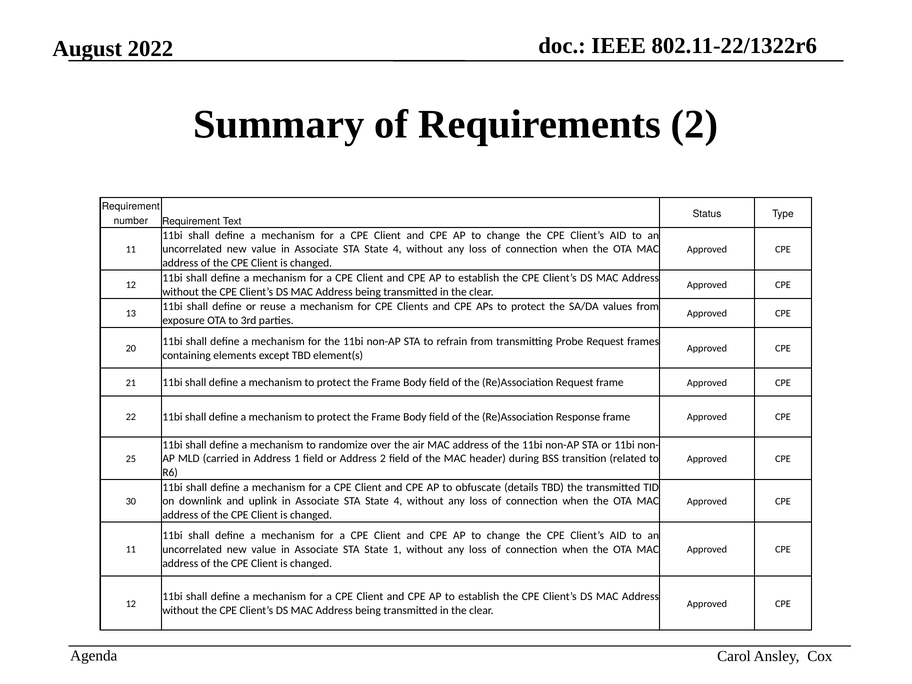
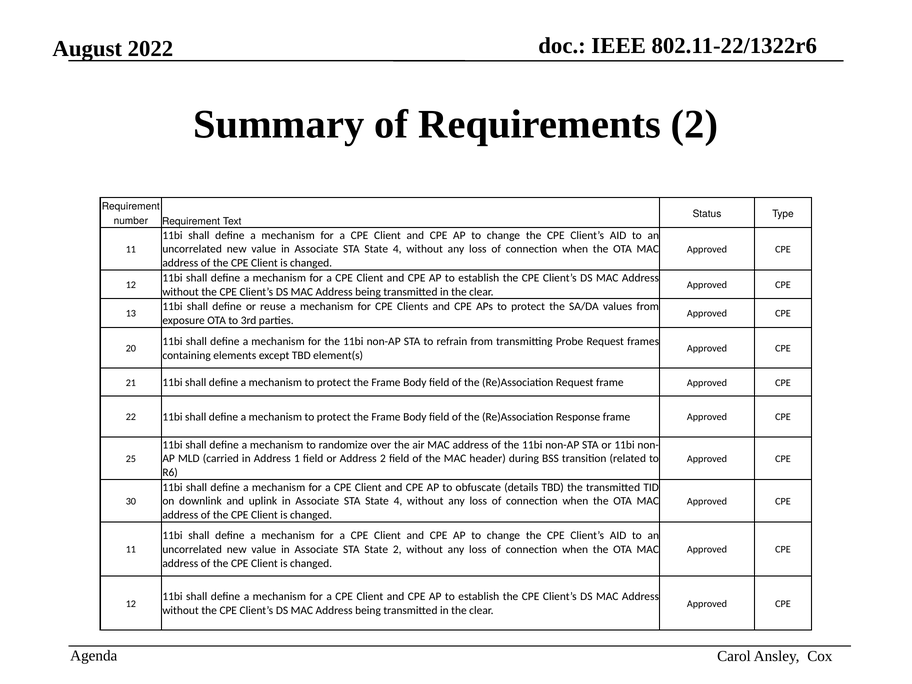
State 1: 1 -> 2
